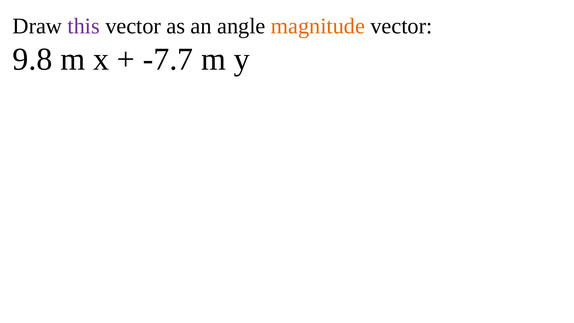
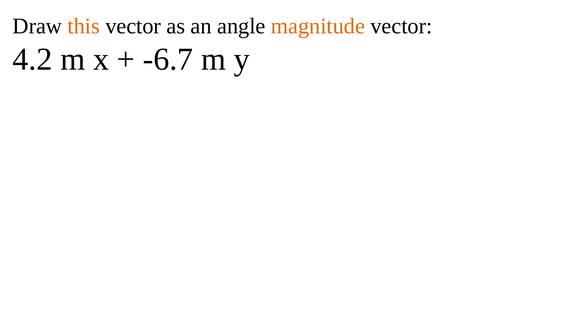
this colour: purple -> orange
9.8: 9.8 -> 4.2
-7.7: -7.7 -> -6.7
